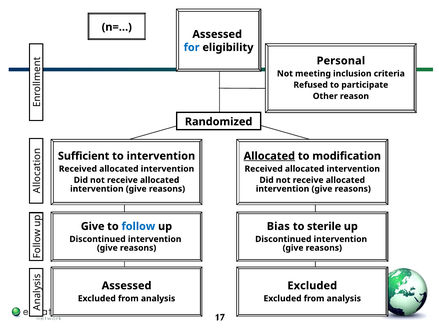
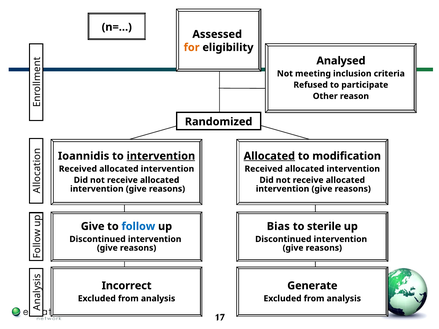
for colour: blue -> orange
Personal: Personal -> Analysed
Sufficient: Sufficient -> Ioannidis
intervention at (161, 156) underline: none -> present
Assessed at (127, 286): Assessed -> Incorrect
Excluded at (312, 286): Excluded -> Generate
